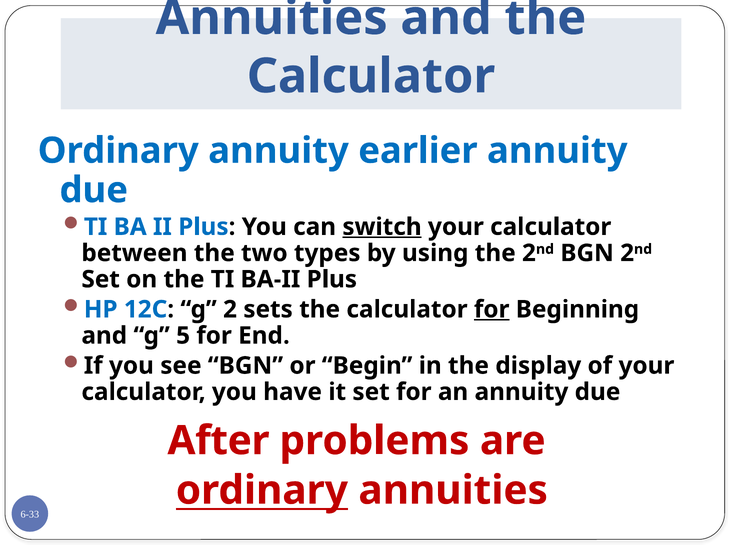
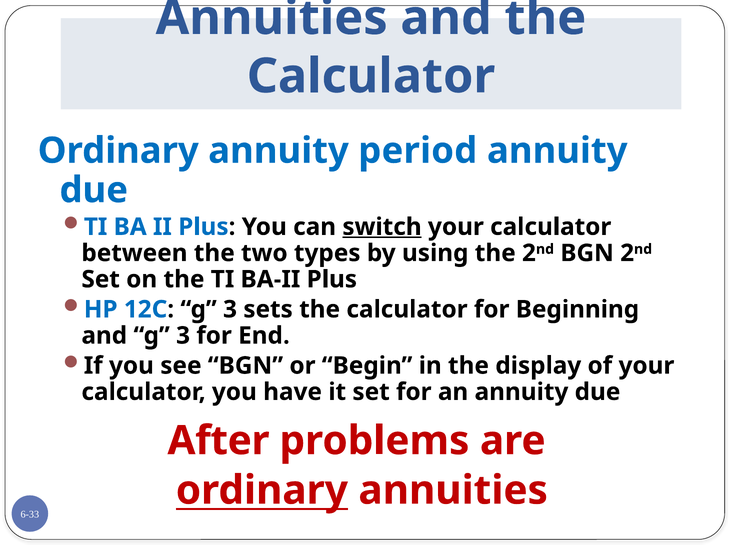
earlier: earlier -> period
12C g 2: 2 -> 3
for at (492, 310) underline: present -> none
and g 5: 5 -> 3
